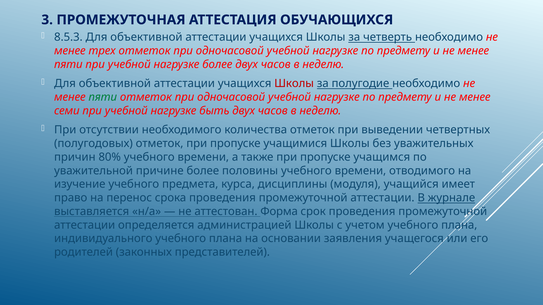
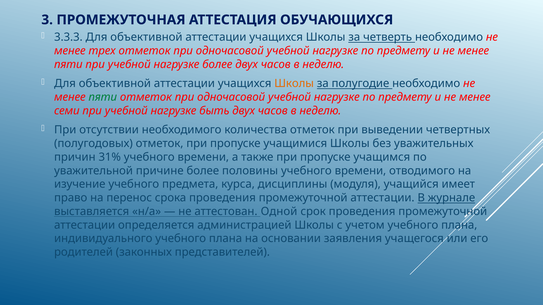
8.5.3: 8.5.3 -> 3.3.3
Школы at (294, 84) colour: red -> orange
80%: 80% -> 31%
Форма: Форма -> Одной
